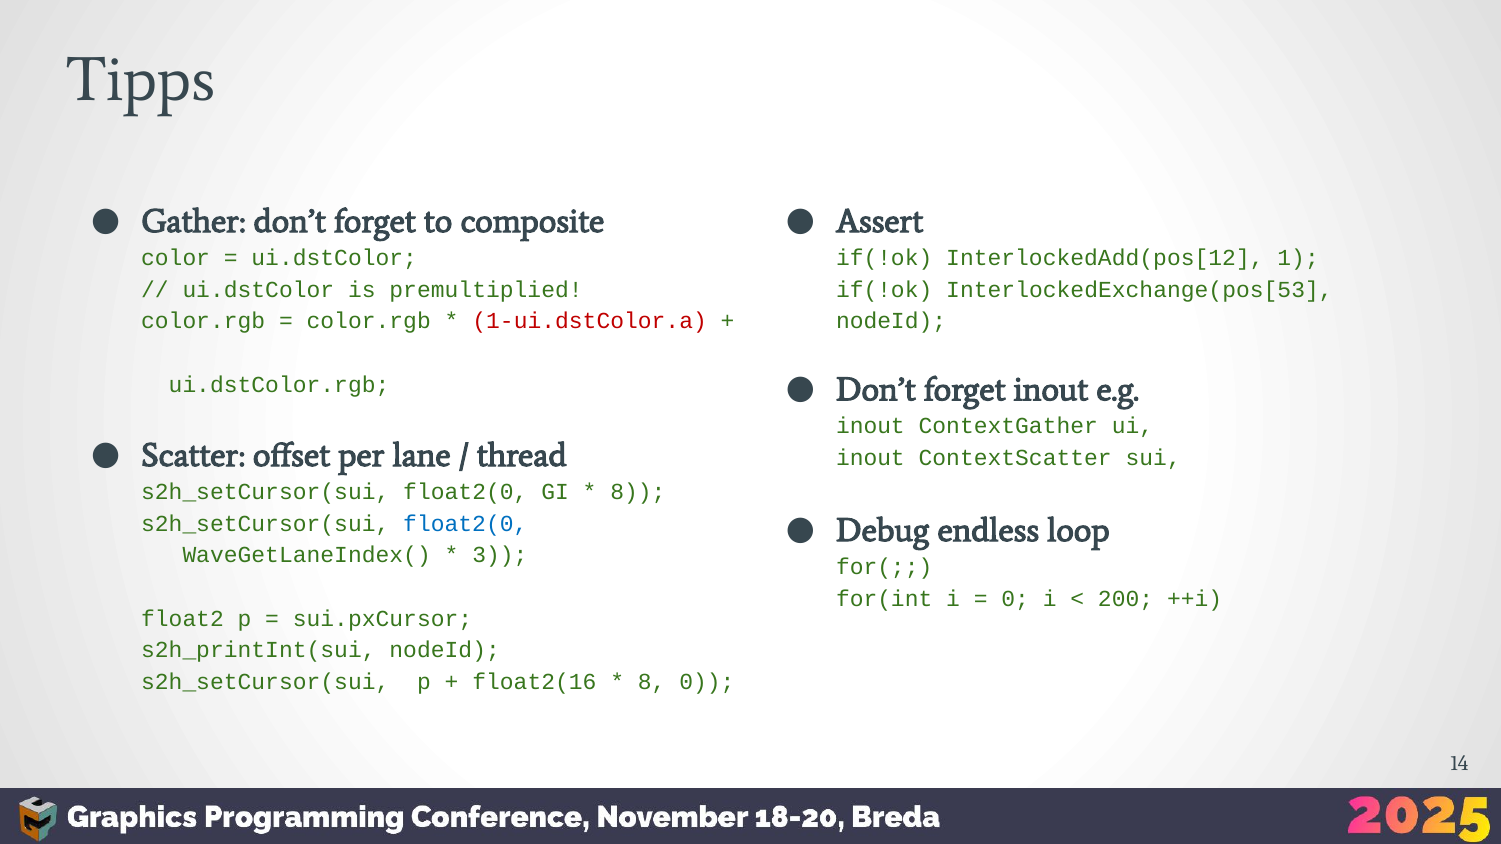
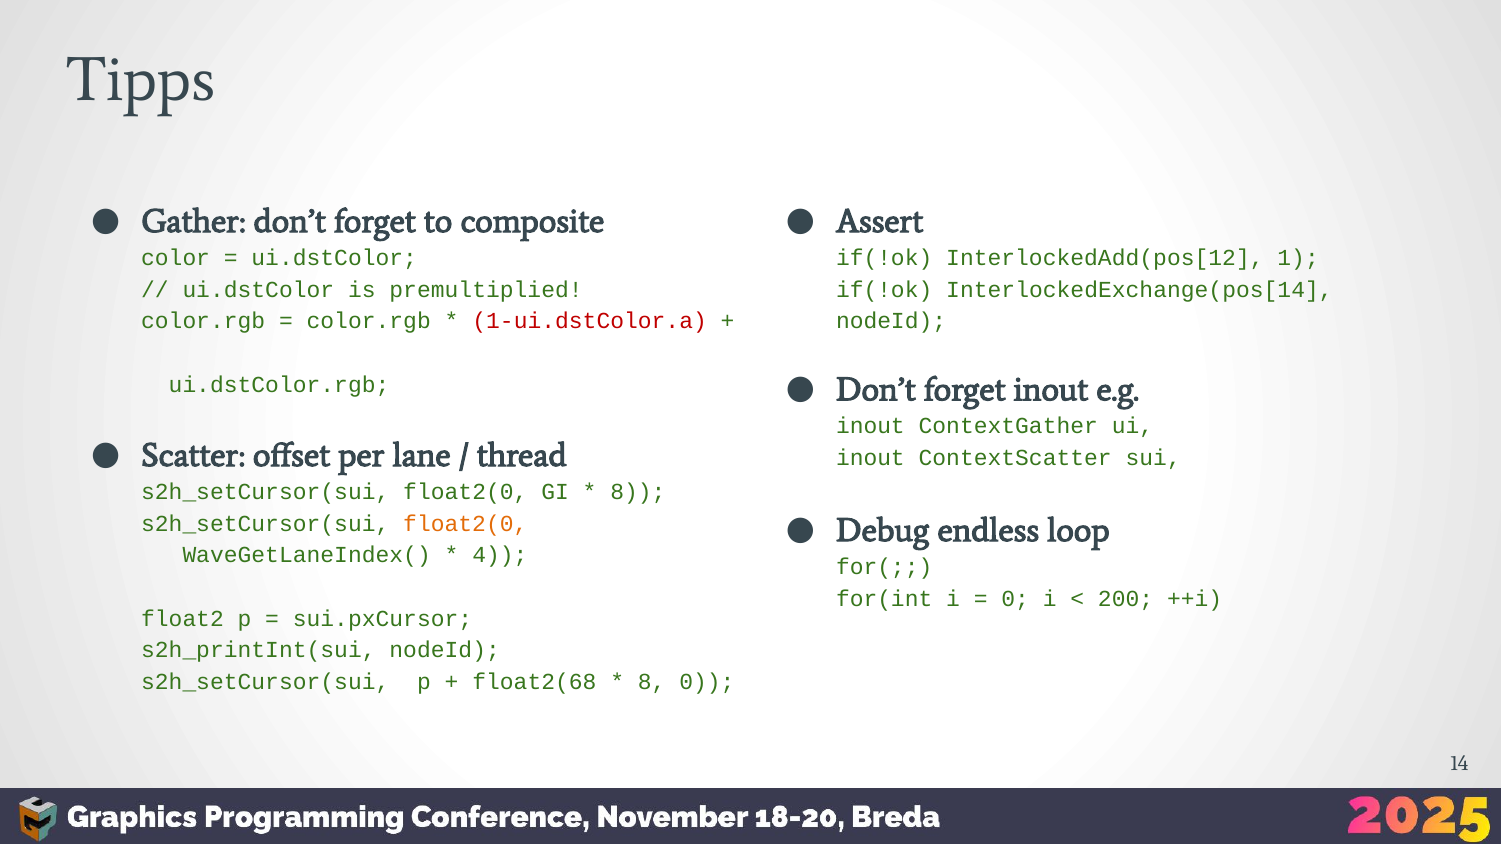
InterlockedExchange(pos[53: InterlockedExchange(pos[53 -> InterlockedExchange(pos[14
float2(0 at (465, 524) colour: blue -> orange
3: 3 -> 4
float2(16: float2(16 -> float2(68
